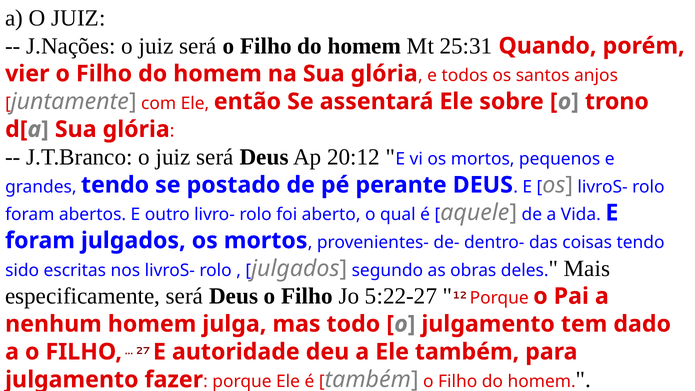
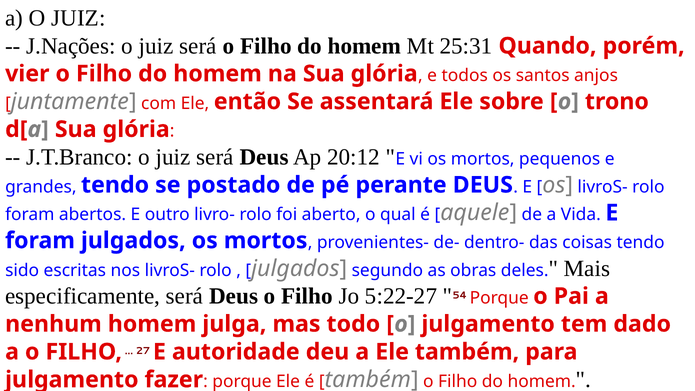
12: 12 -> 54
